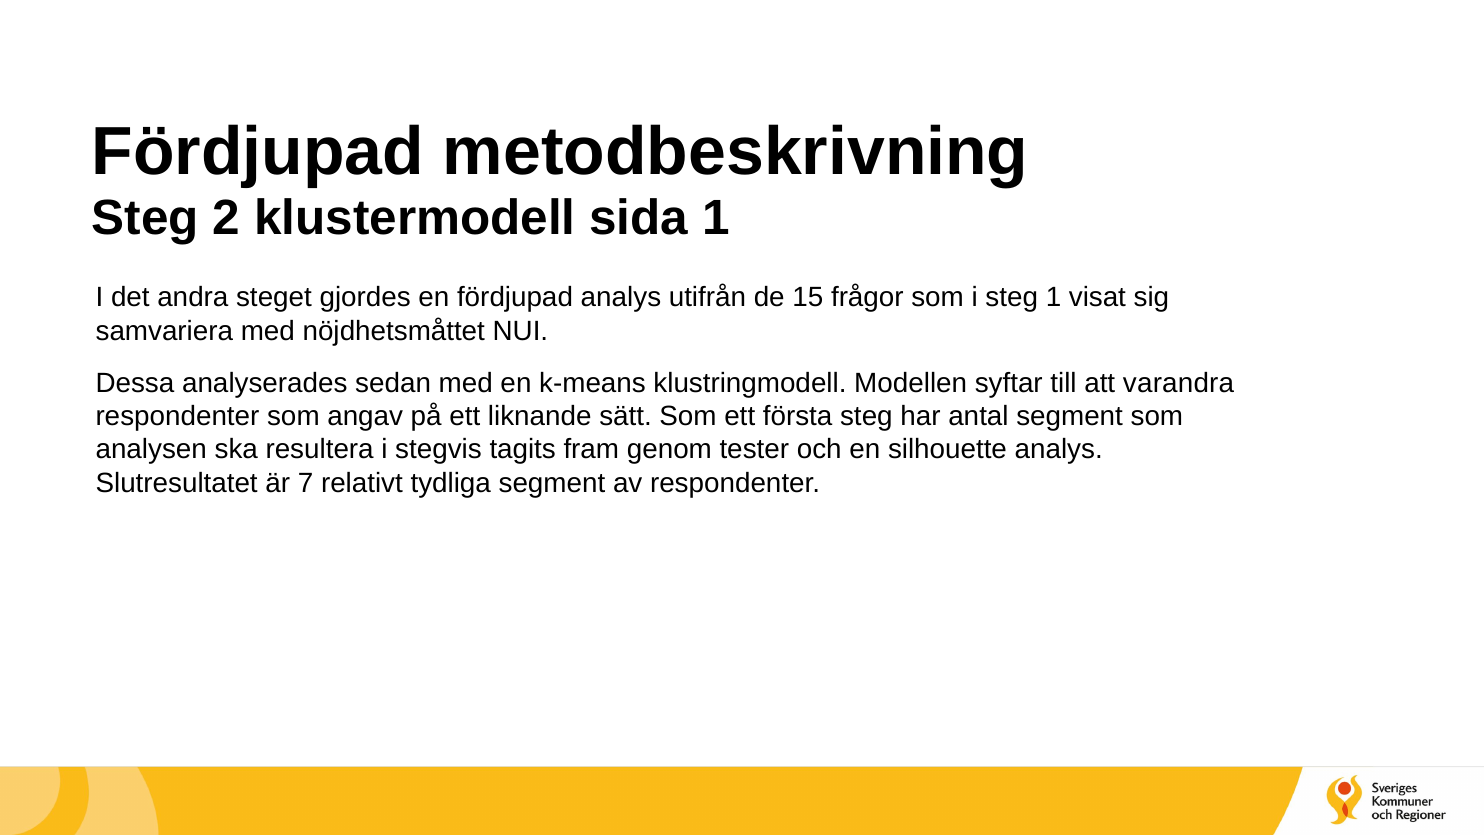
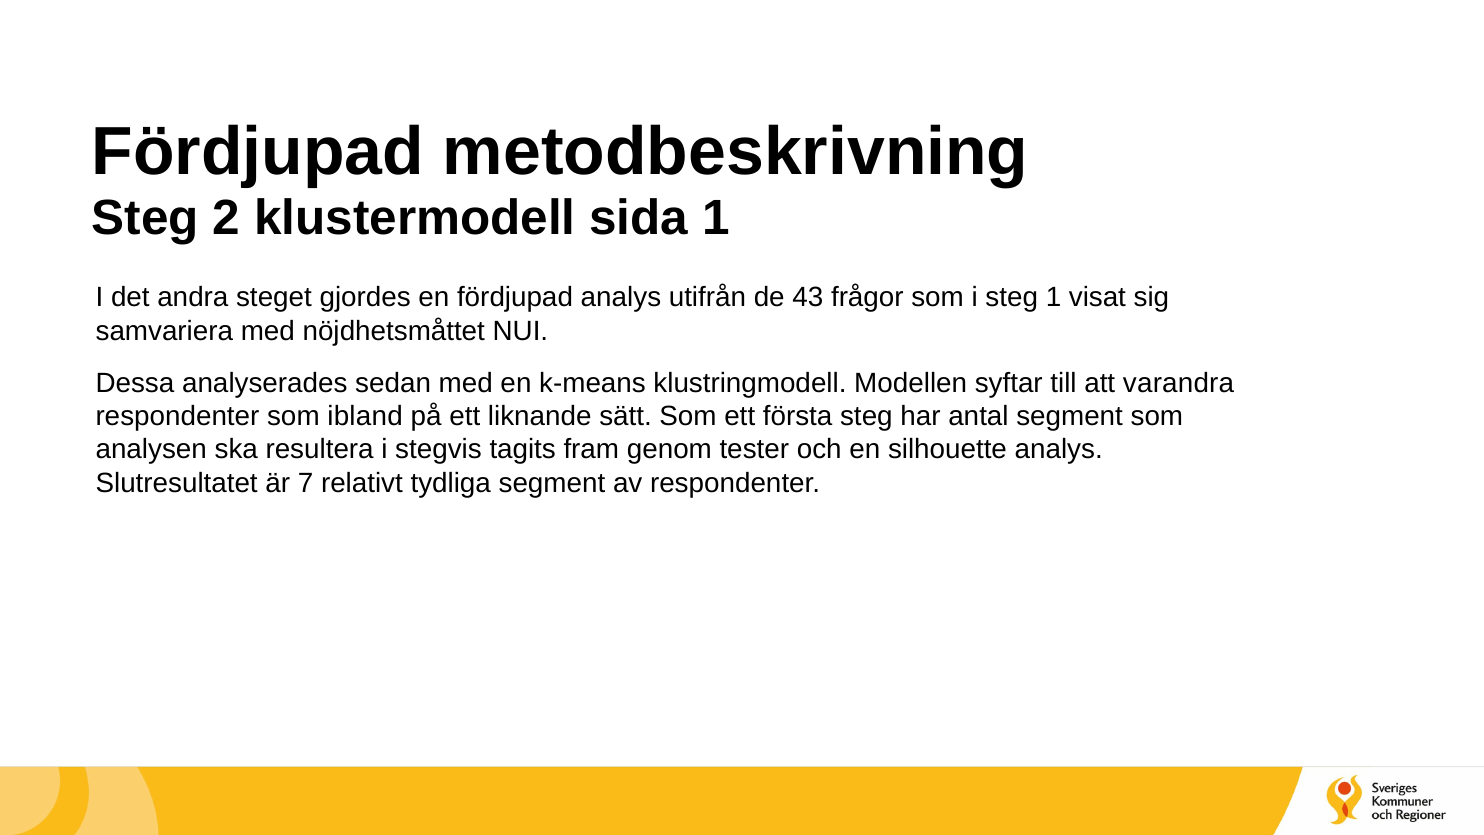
15: 15 -> 43
angav: angav -> ibland
